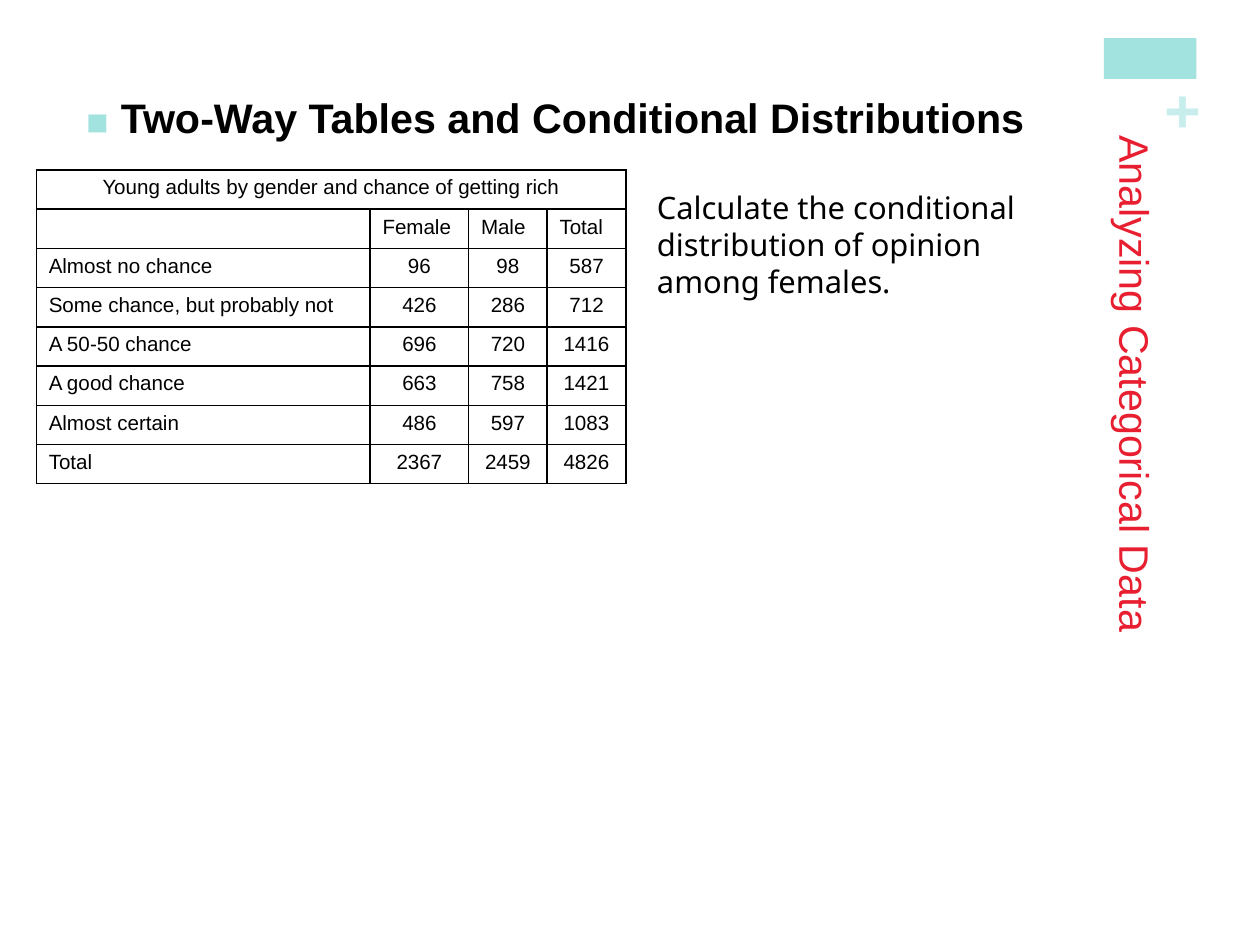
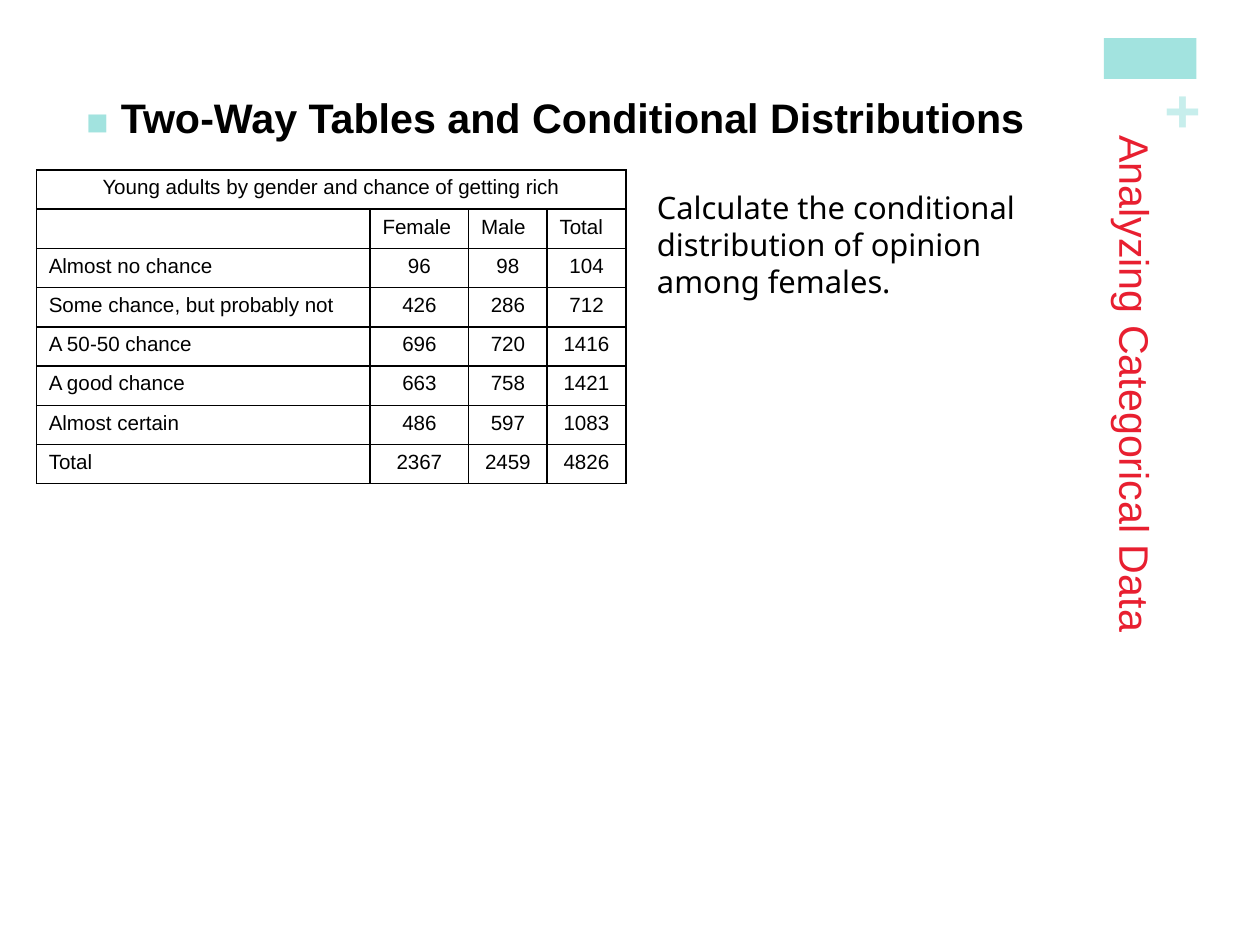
587: 587 -> 104
